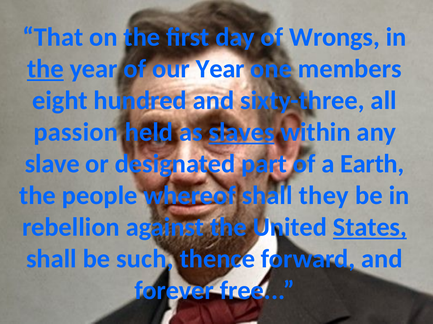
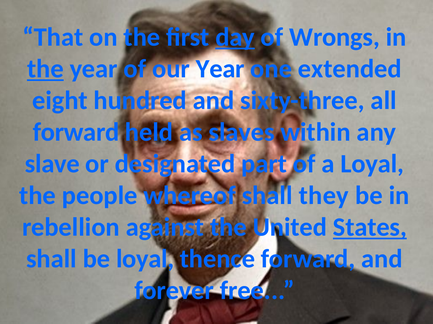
day underline: none -> present
members: members -> extended
passion at (76, 132): passion -> forward
slaves underline: present -> none
a Earth: Earth -> Loyal
be such: such -> loyal
